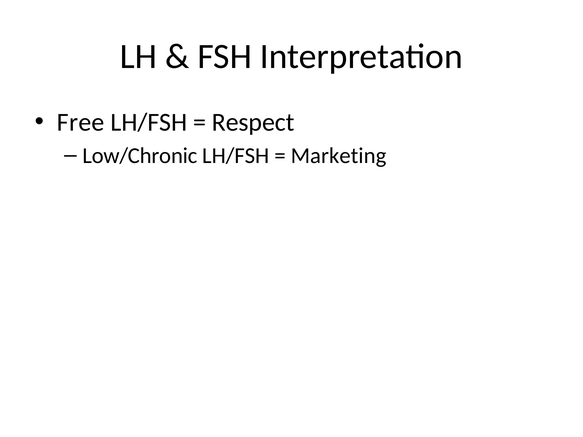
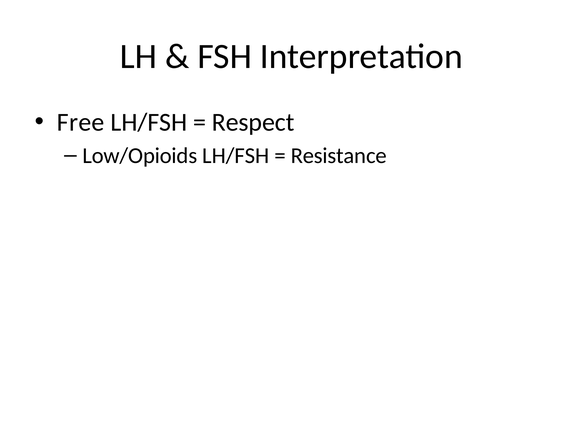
Low/Chronic: Low/Chronic -> Low/Opioids
Marketing: Marketing -> Resistance
